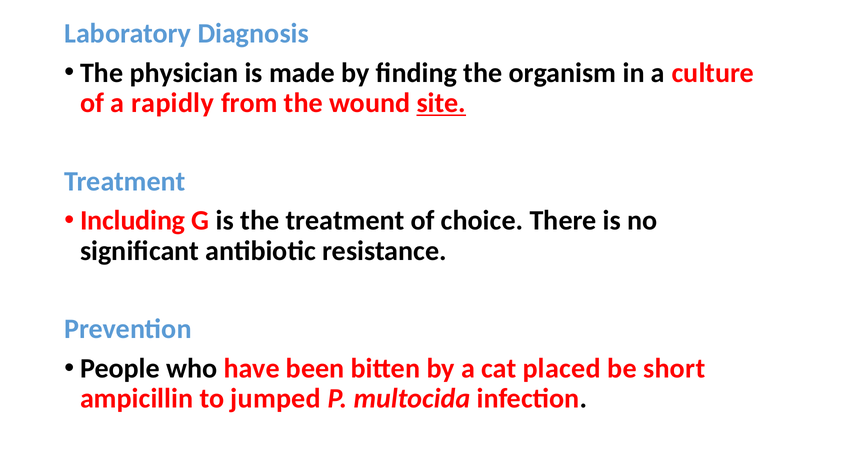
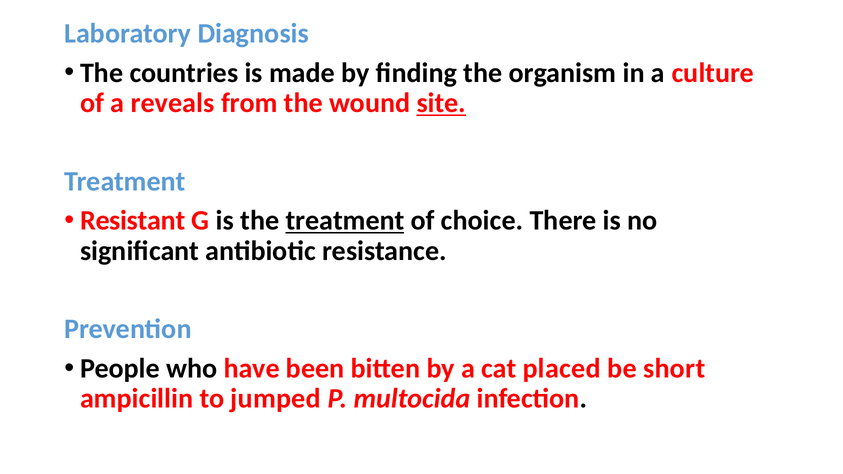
physician: physician -> countries
rapidly: rapidly -> reveals
Including: Including -> Resistant
treatment at (345, 221) underline: none -> present
